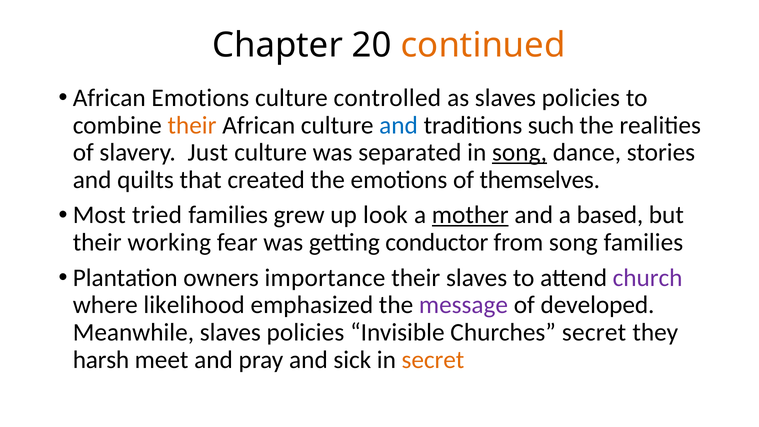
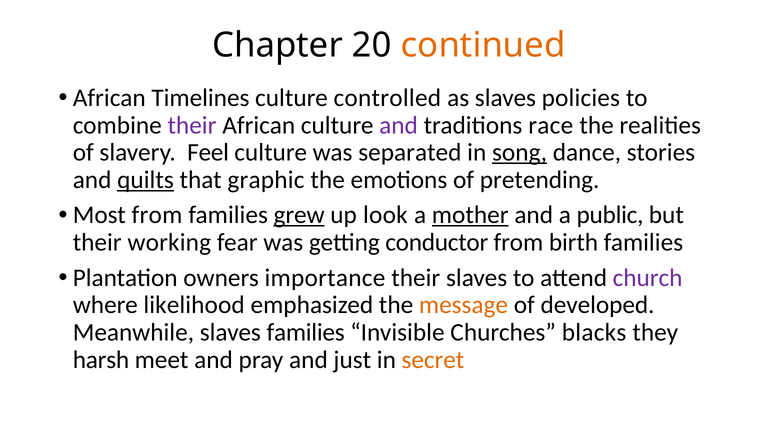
African Emotions: Emotions -> Timelines
their at (192, 125) colour: orange -> purple
and at (399, 125) colour: blue -> purple
such: such -> race
Just: Just -> Feel
quilts underline: none -> present
created: created -> graphic
themselves: themselves -> pretending
Most tried: tried -> from
grew underline: none -> present
based: based -> public
from song: song -> birth
message colour: purple -> orange
Meanwhile slaves policies: policies -> families
Churches secret: secret -> blacks
sick: sick -> just
